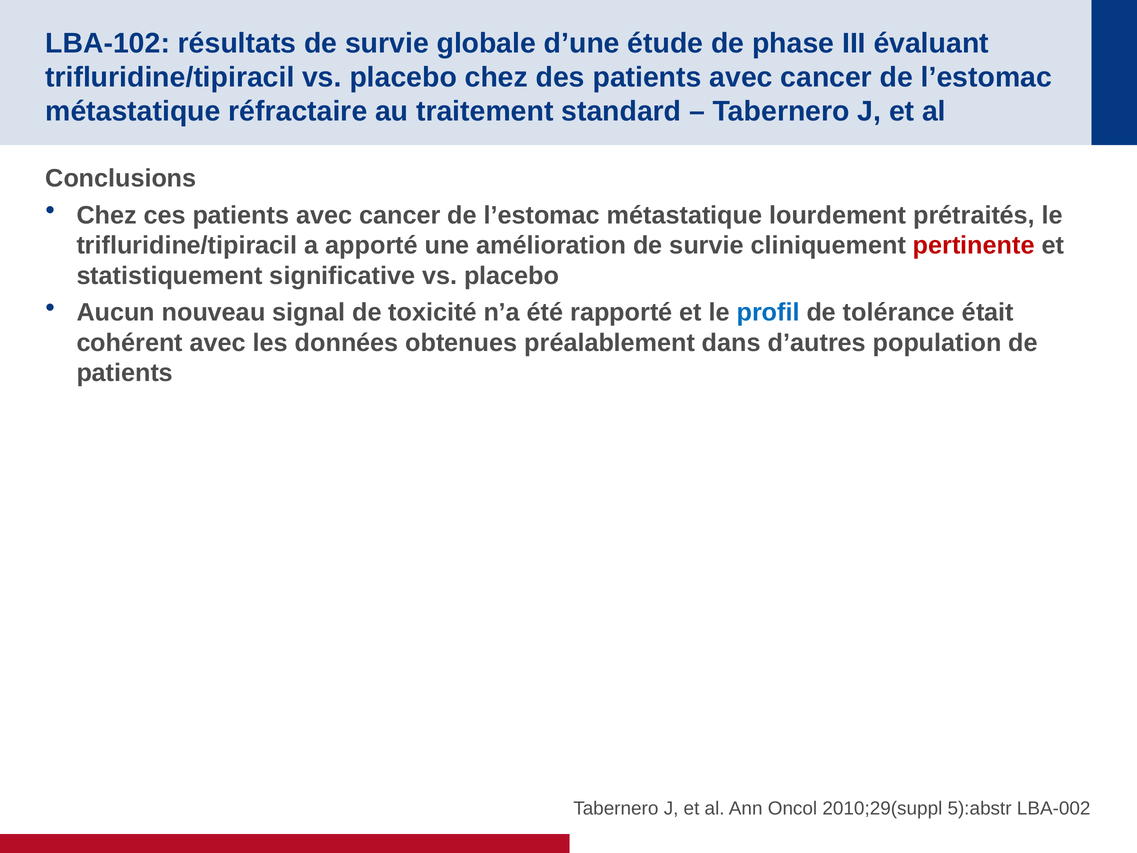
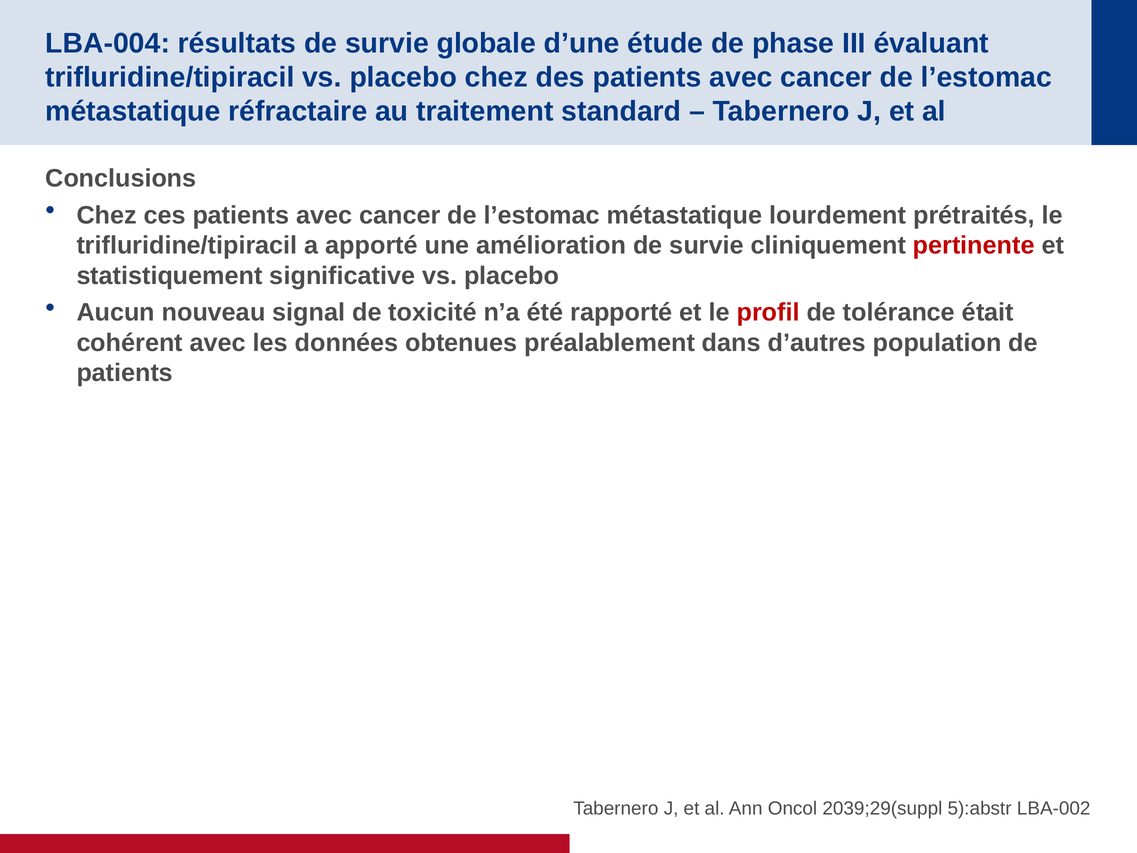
LBA-102: LBA-102 -> LBA-004
profil colour: blue -> red
2010;29(suppl: 2010;29(suppl -> 2039;29(suppl
